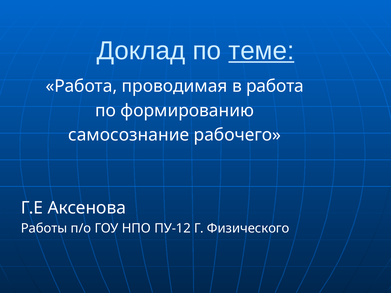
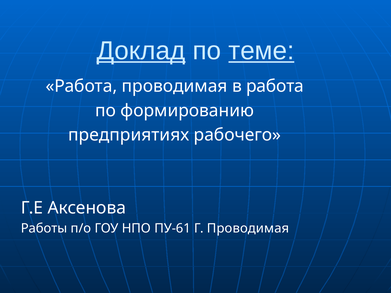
Доклад underline: none -> present
самосознание: самосознание -> предприятиях
ПУ-12: ПУ-12 -> ПУ-61
Г Физического: Физического -> Проводимая
